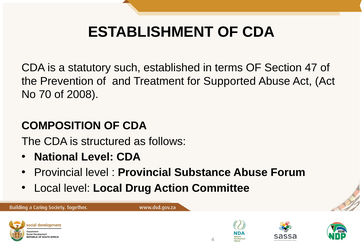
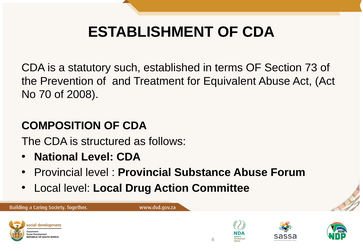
47: 47 -> 73
Supported: Supported -> Equivalent
